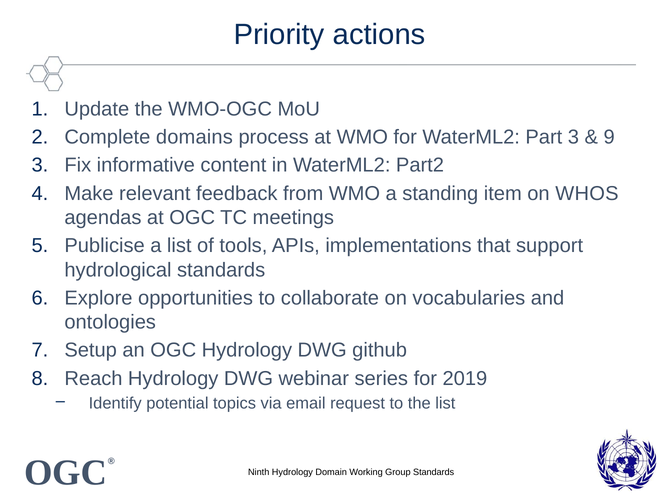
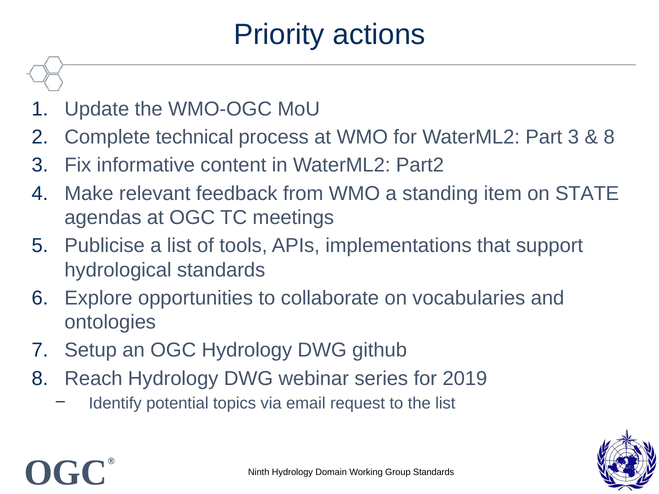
domains: domains -> technical
9 at (609, 137): 9 -> 8
WHOS: WHOS -> STATE
